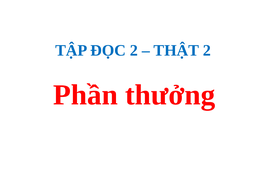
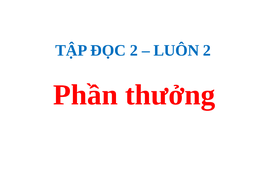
THẬT: THẬT -> LUÔN
